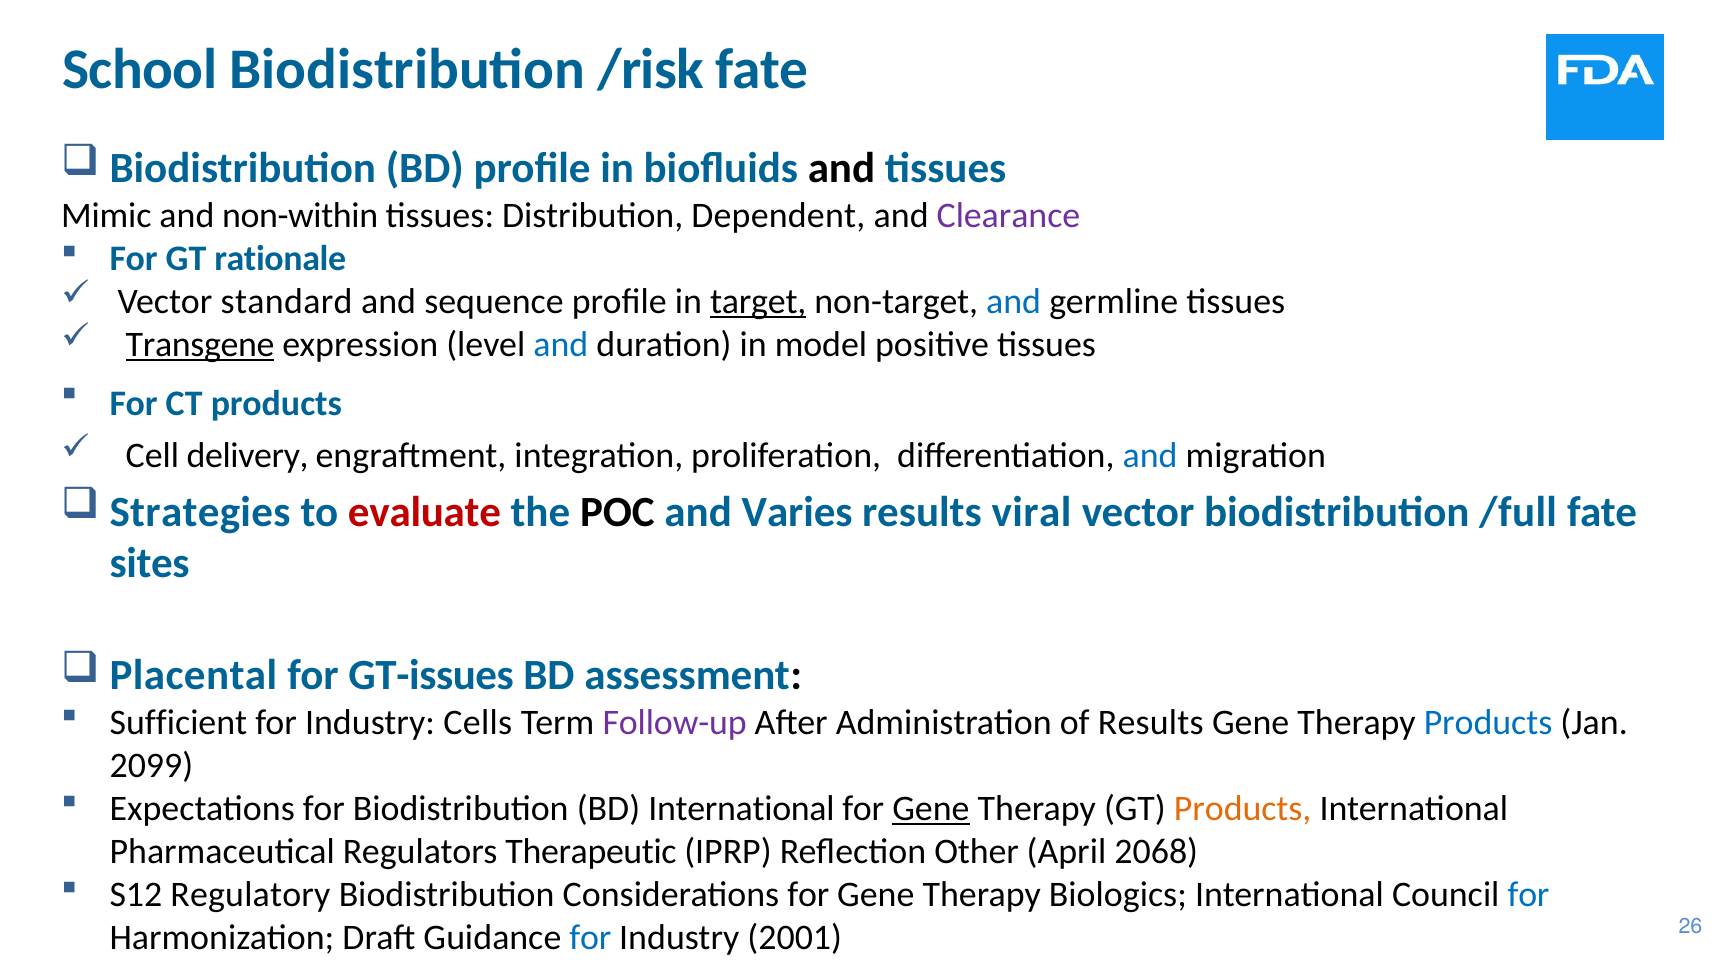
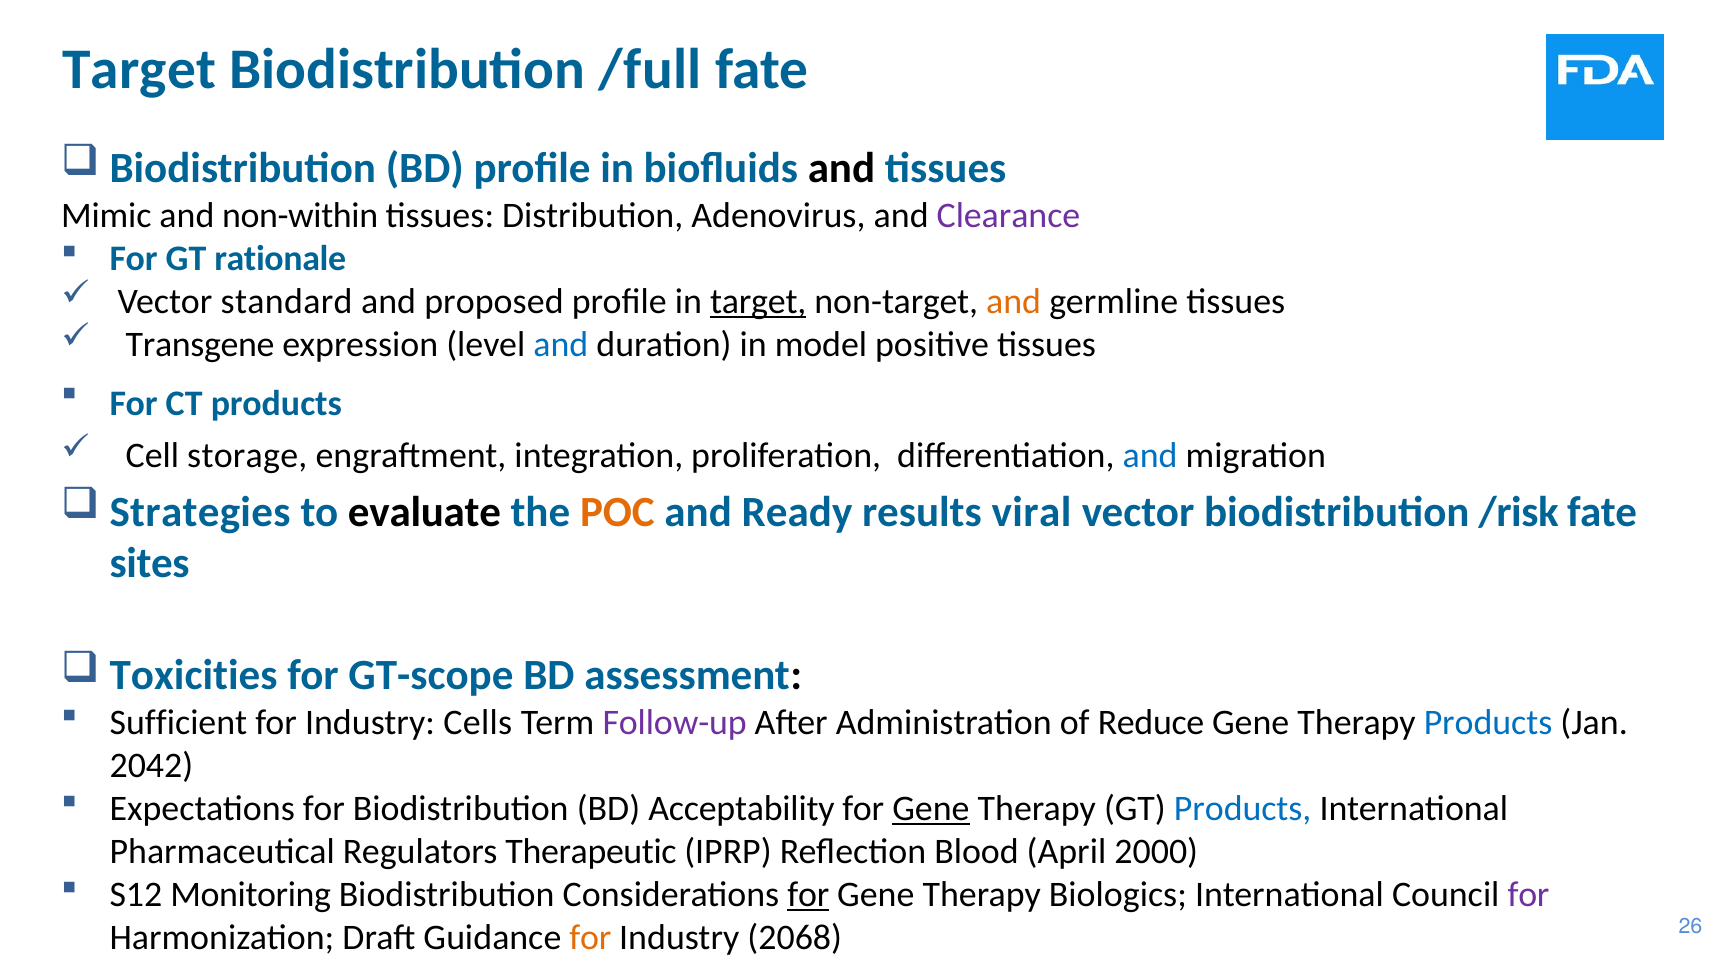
School at (140, 70): School -> Target
/risk: /risk -> /full
Dependent: Dependent -> Adenovirus
sequence: sequence -> proposed
and at (1014, 302) colour: blue -> orange
Transgene underline: present -> none
delivery: delivery -> storage
evaluate colour: red -> black
POC colour: black -> orange
Varies: Varies -> Ready
/full: /full -> /risk
Placental: Placental -> Toxicities
GT-issues: GT-issues -> GT-scope
of Results: Results -> Reduce
2099: 2099 -> 2042
BD International: International -> Acceptability
Products at (1243, 808) colour: orange -> blue
Other: Other -> Blood
2068: 2068 -> 2000
Regulatory: Regulatory -> Monitoring
for at (808, 894) underline: none -> present
for at (1529, 894) colour: blue -> purple
for at (590, 937) colour: blue -> orange
2001: 2001 -> 2068
